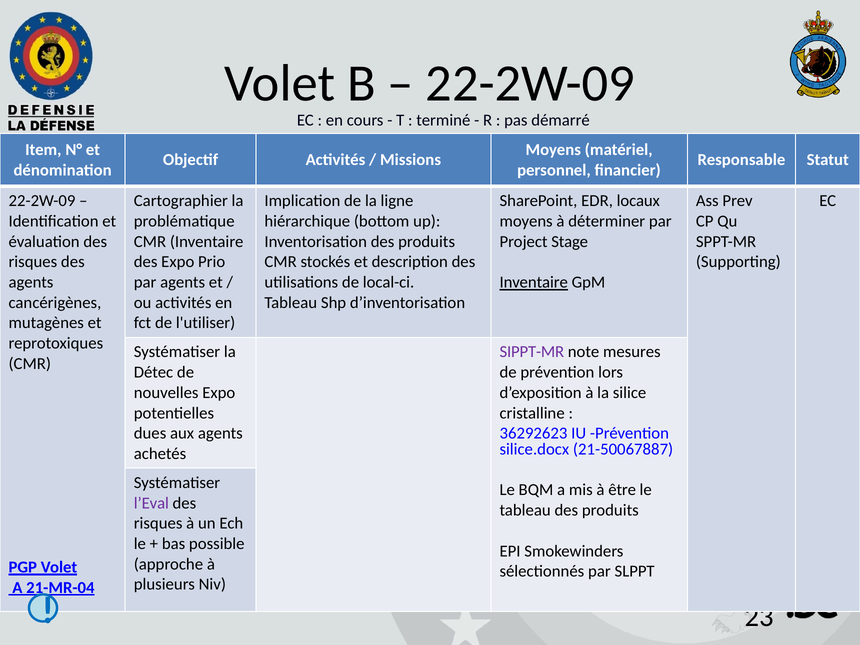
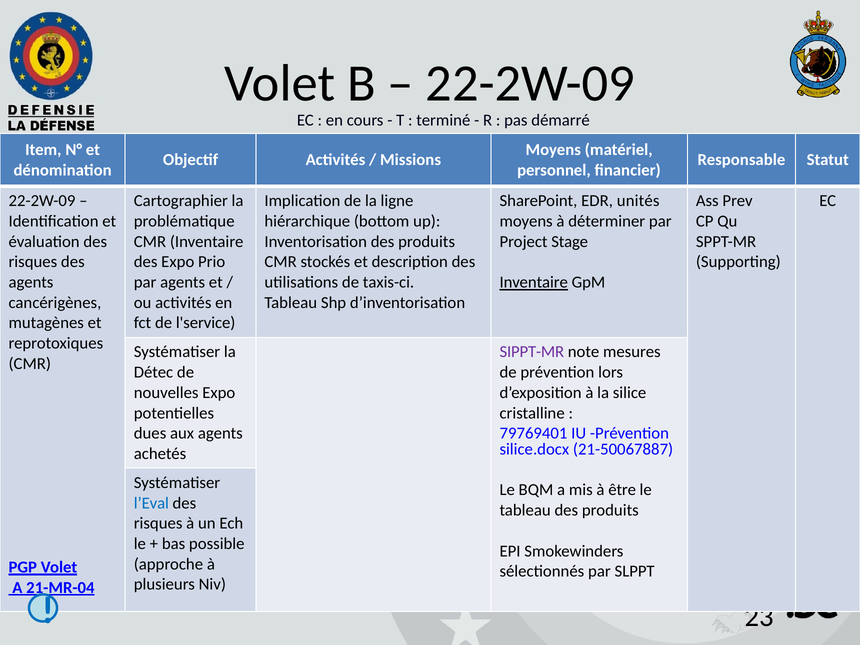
locaux: locaux -> unités
local-ci: local-ci -> taxis-ci
l'utiliser: l'utiliser -> l'service
36292623: 36292623 -> 79769401
l’Eval colour: purple -> blue
